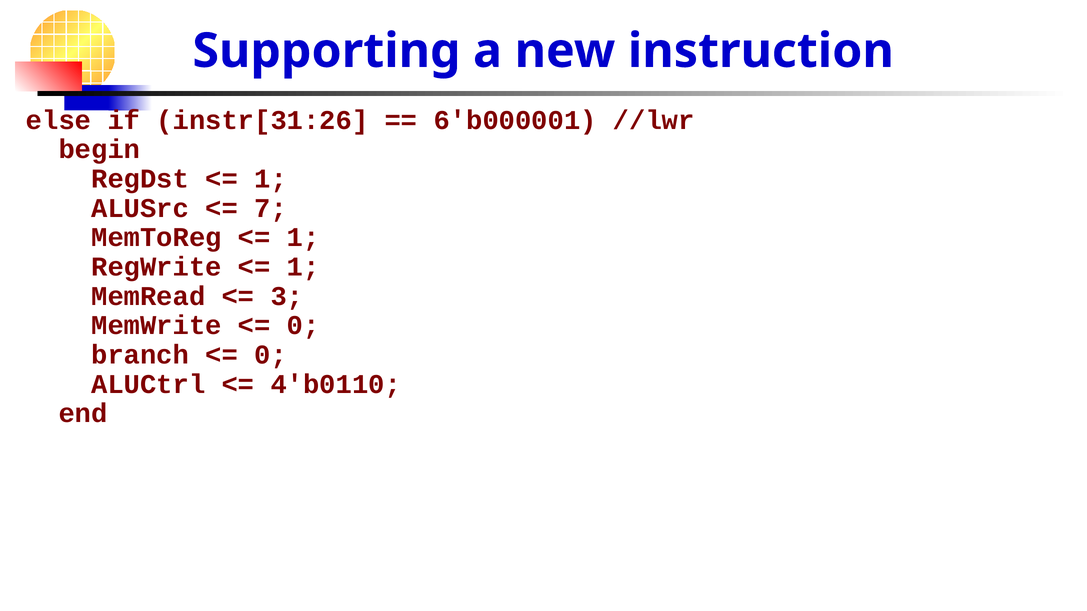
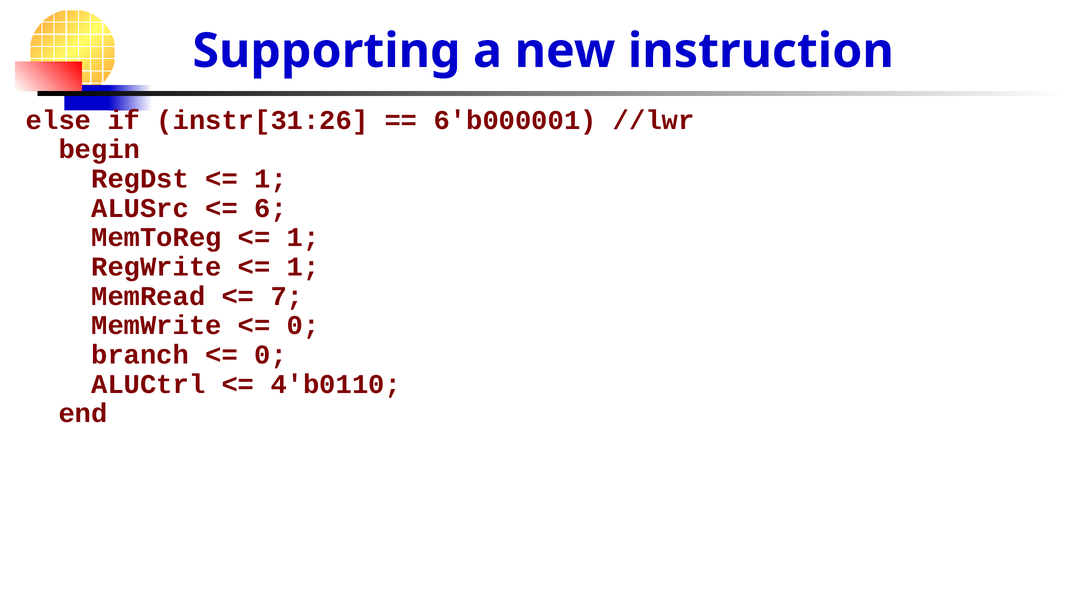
7: 7 -> 6
3: 3 -> 7
